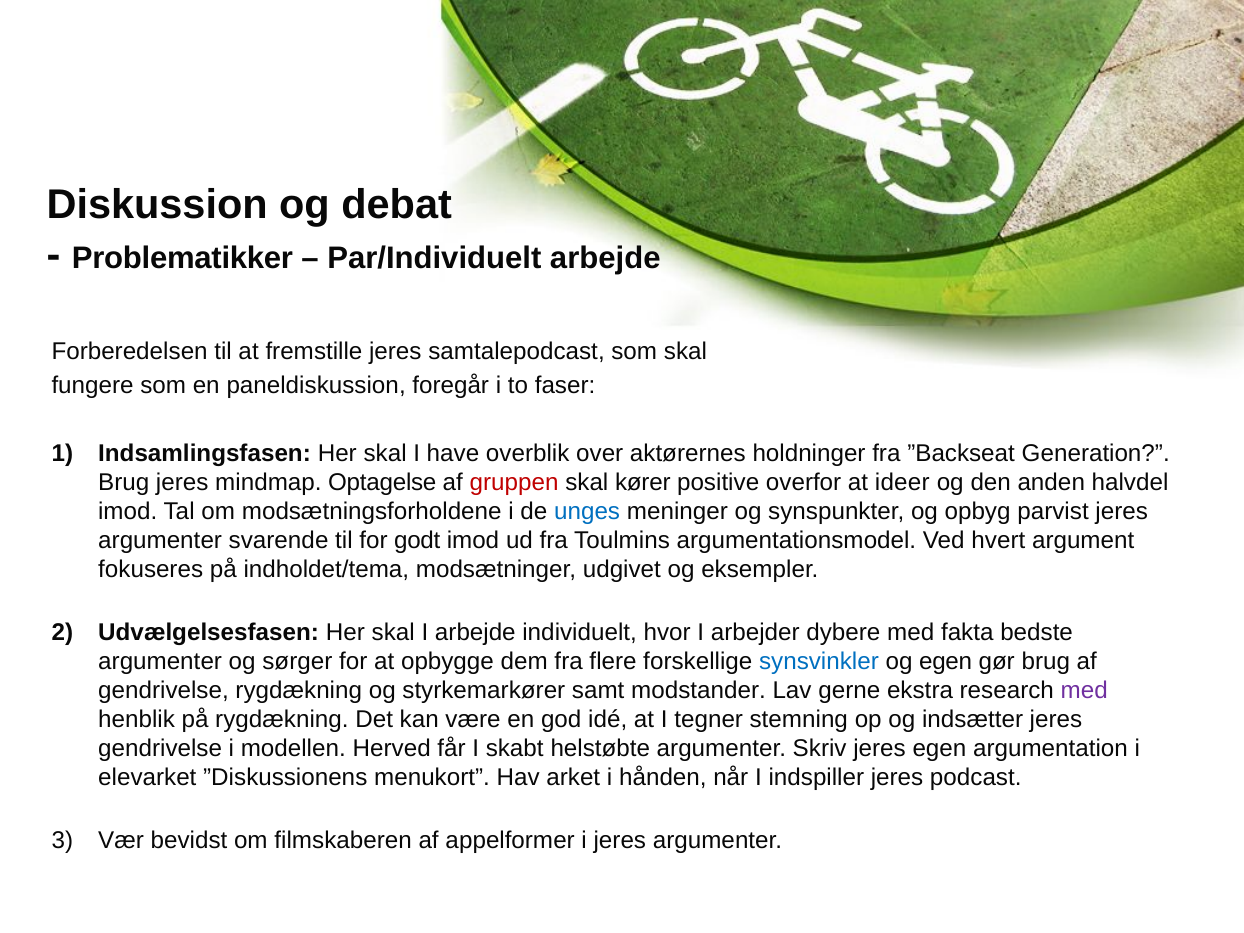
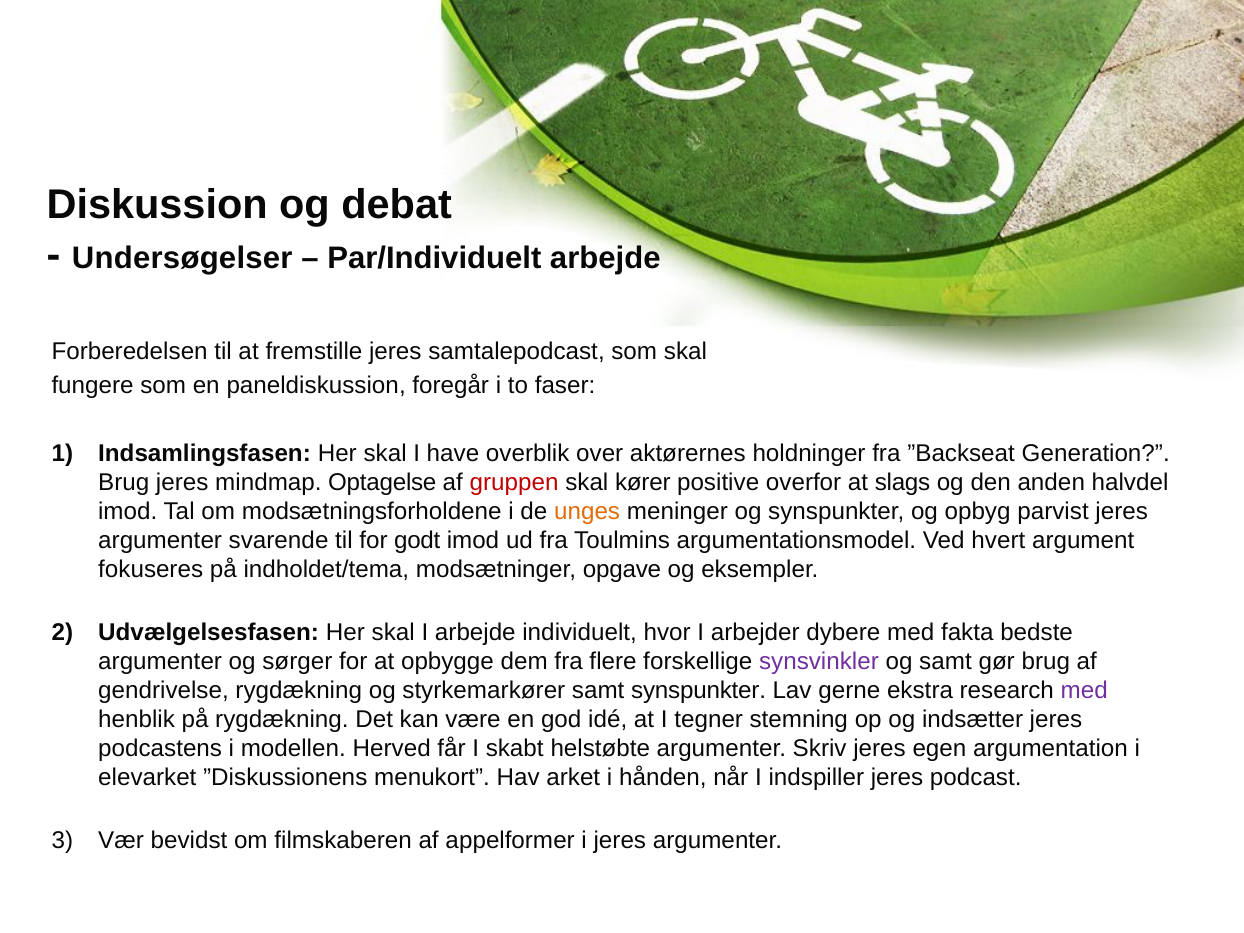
Problematikker: Problematikker -> Undersøgelser
ideer: ideer -> slags
unges colour: blue -> orange
udgivet: udgivet -> opgave
synsvinkler colour: blue -> purple
og egen: egen -> samt
samt modstander: modstander -> synspunkter
gendrivelse at (160, 749): gendrivelse -> podcastens
